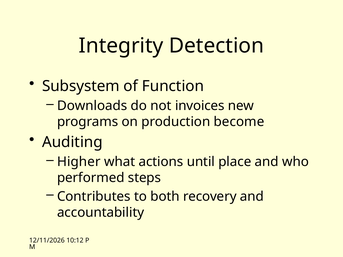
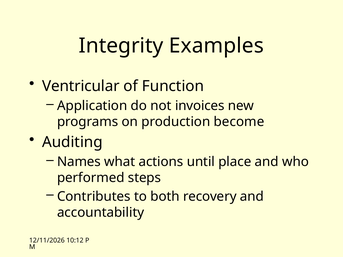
Detection: Detection -> Examples
Subsystem: Subsystem -> Ventricular
Downloads: Downloads -> Application
Higher: Higher -> Names
